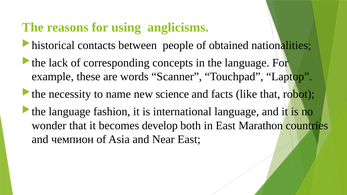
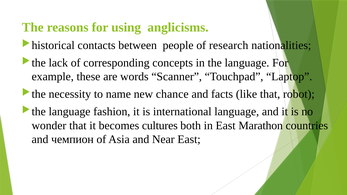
obtained: obtained -> research
science: science -> chance
develop: develop -> cultures
